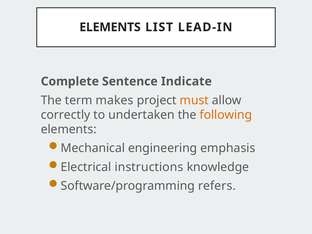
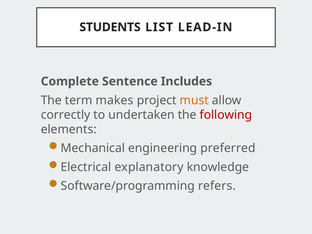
ELEMENTS at (110, 27): ELEMENTS -> STUDENTS
Indicate: Indicate -> Includes
following colour: orange -> red
emphasis: emphasis -> preferred
instructions: instructions -> explanatory
